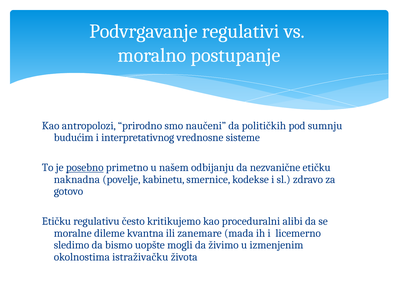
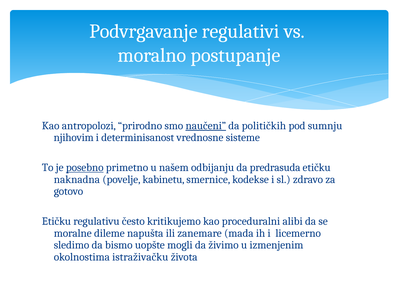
naučeni underline: none -> present
budućim: budućim -> njihovim
interpretativnog: interpretativnog -> determinisanost
nezvanične: nezvanične -> predrasuda
kvantna: kvantna -> napušta
